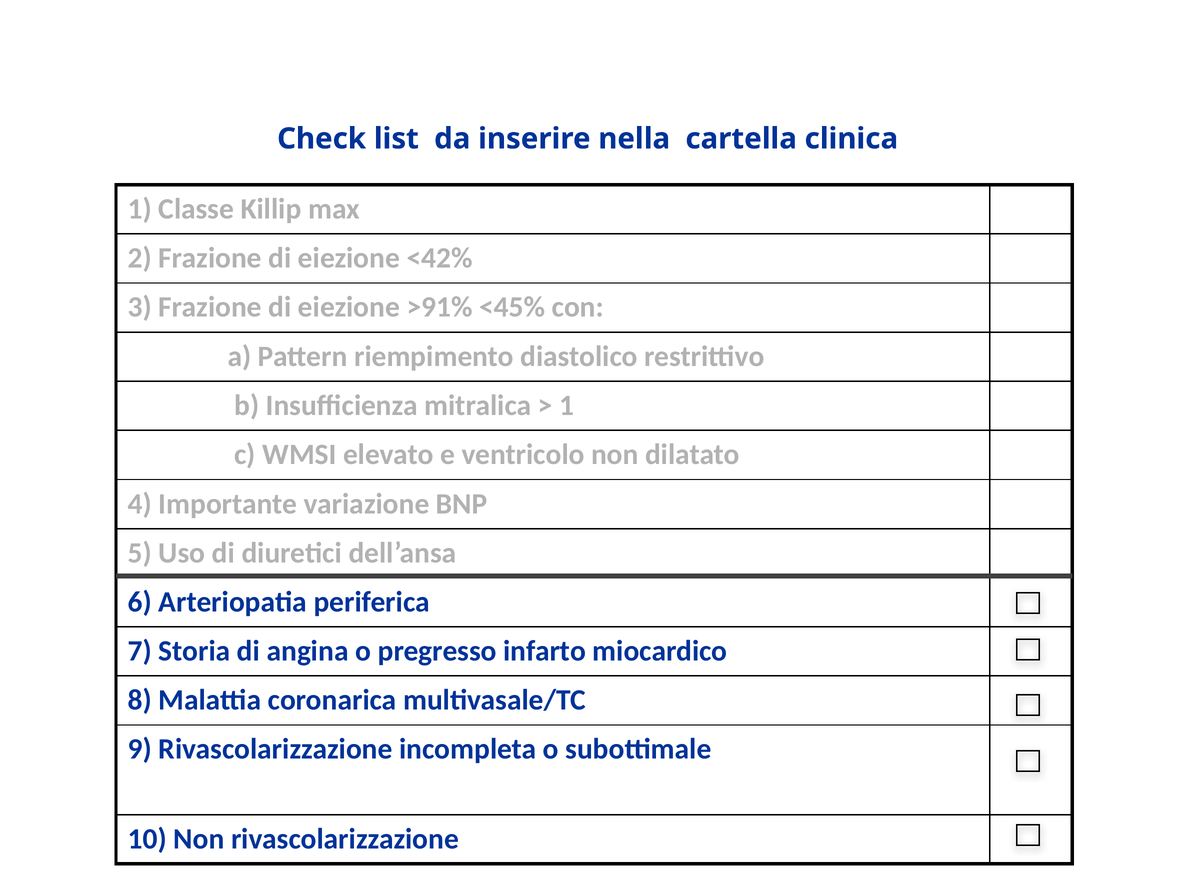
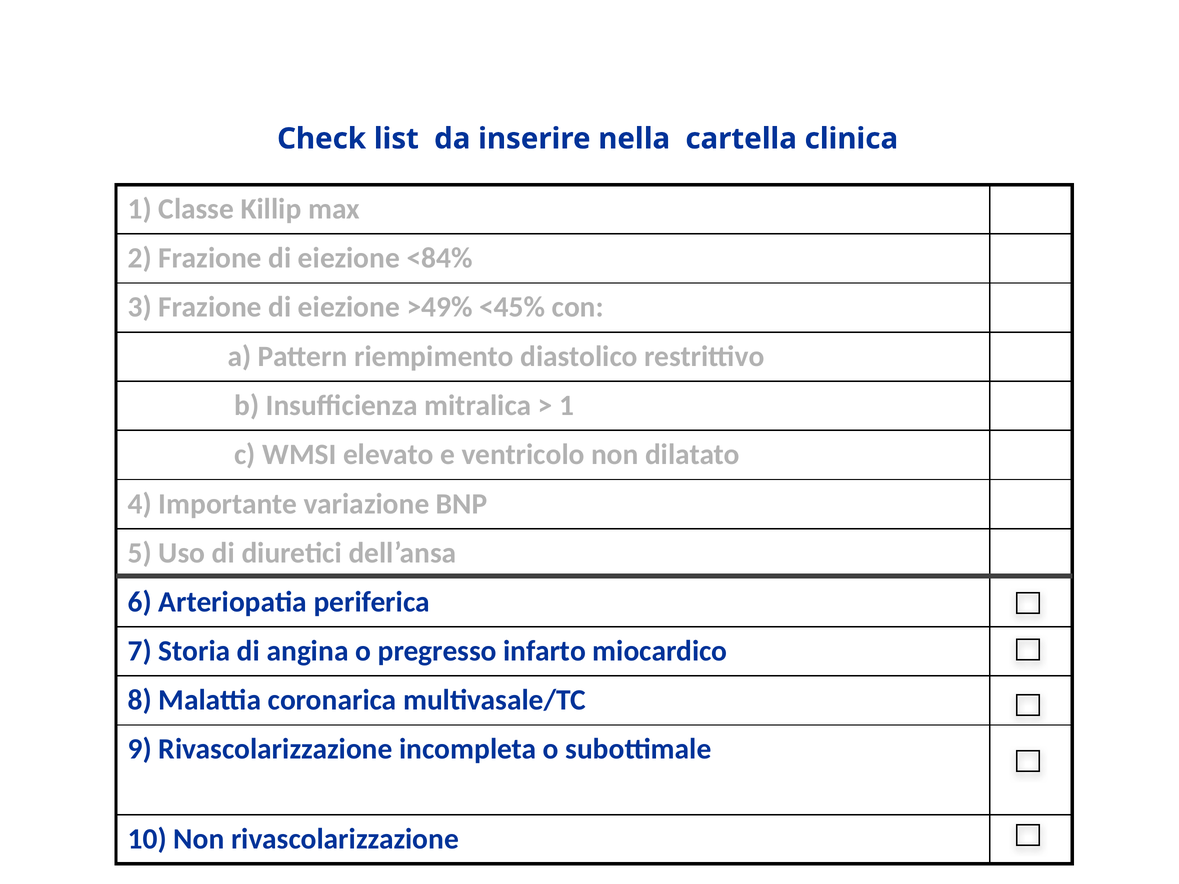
<42%: <42% -> <84%
>91%: >91% -> >49%
